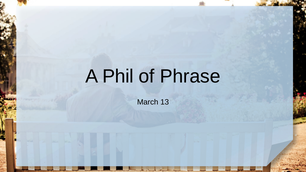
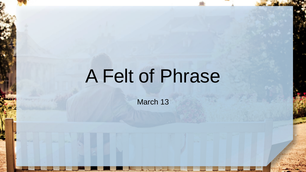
Phil: Phil -> Felt
